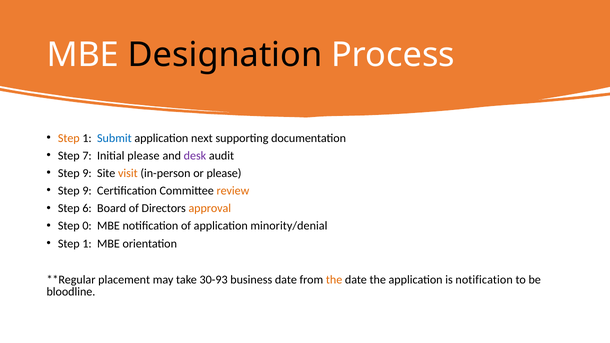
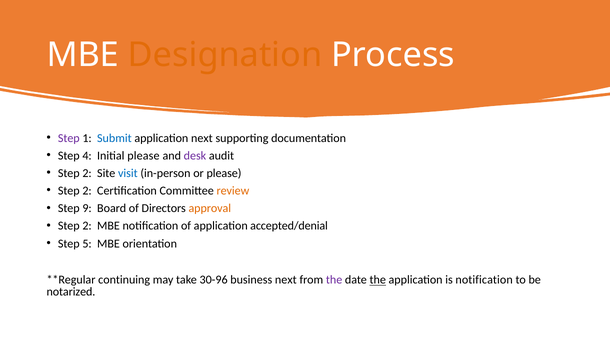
Designation colour: black -> orange
Step at (69, 138) colour: orange -> purple
7: 7 -> 4
9 at (87, 173): 9 -> 2
visit colour: orange -> blue
9 at (87, 191): 9 -> 2
6: 6 -> 9
0 at (87, 226): 0 -> 2
minority/denial: minority/denial -> accepted/denial
1 at (87, 244): 1 -> 5
placement: placement -> continuing
30-93: 30-93 -> 30-96
business date: date -> next
the at (334, 280) colour: orange -> purple
the at (378, 280) underline: none -> present
bloodline: bloodline -> notarized
